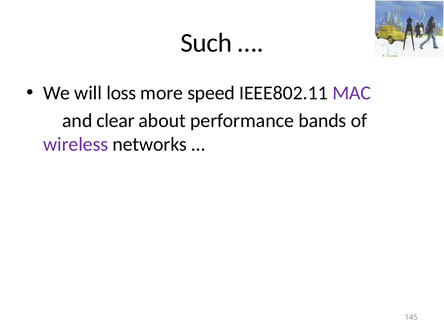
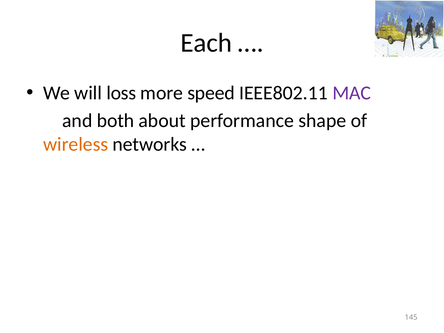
Such: Such -> Each
clear: clear -> both
bands: bands -> shape
wireless colour: purple -> orange
